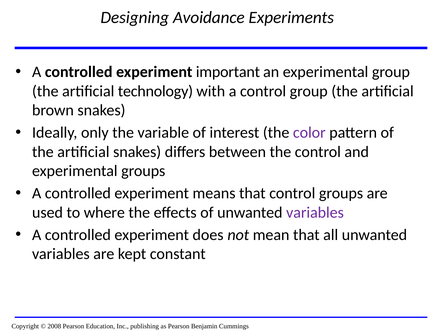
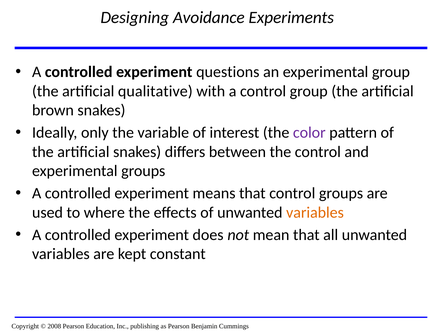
important: important -> questions
technology: technology -> qualitative
variables at (315, 212) colour: purple -> orange
